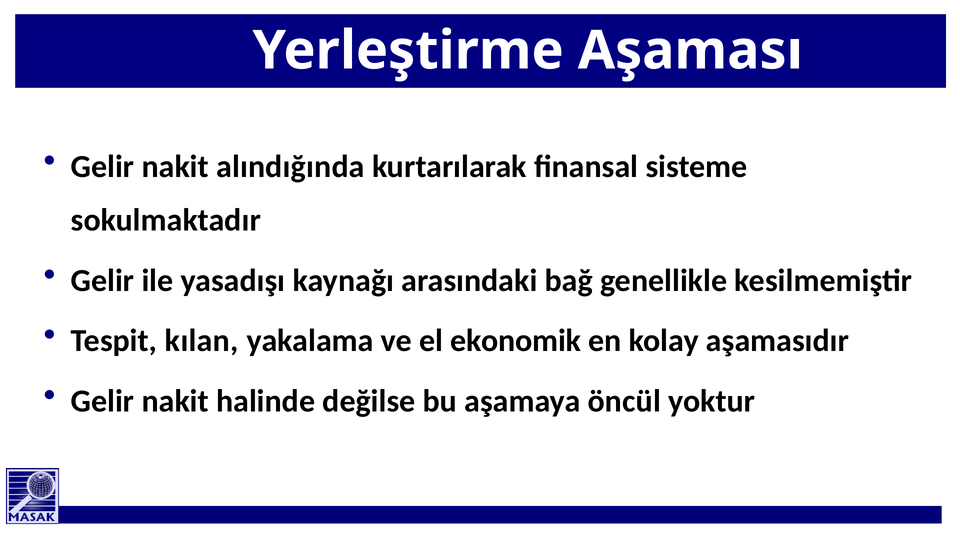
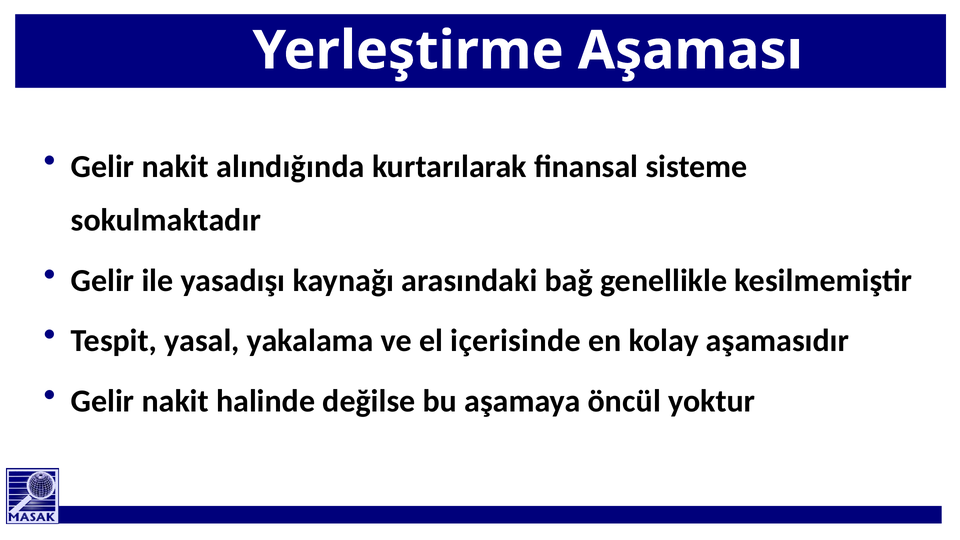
kılan: kılan -> yasal
ekonomik: ekonomik -> içerisinde
